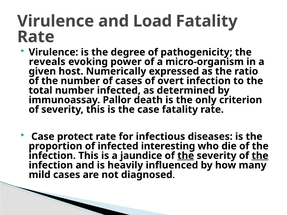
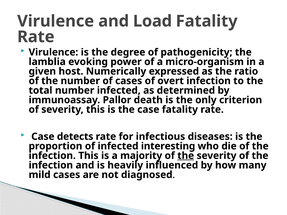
reveals: reveals -> lamblia
protect: protect -> detects
jaundice: jaundice -> majority
the at (260, 156) underline: present -> none
